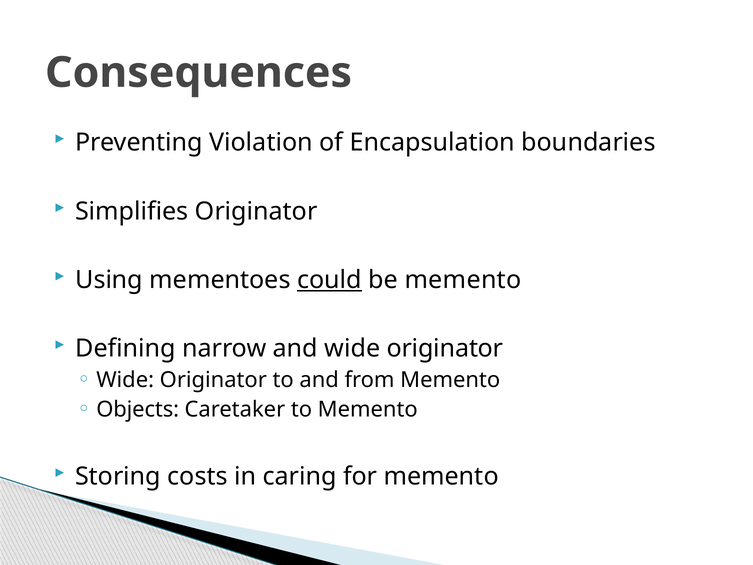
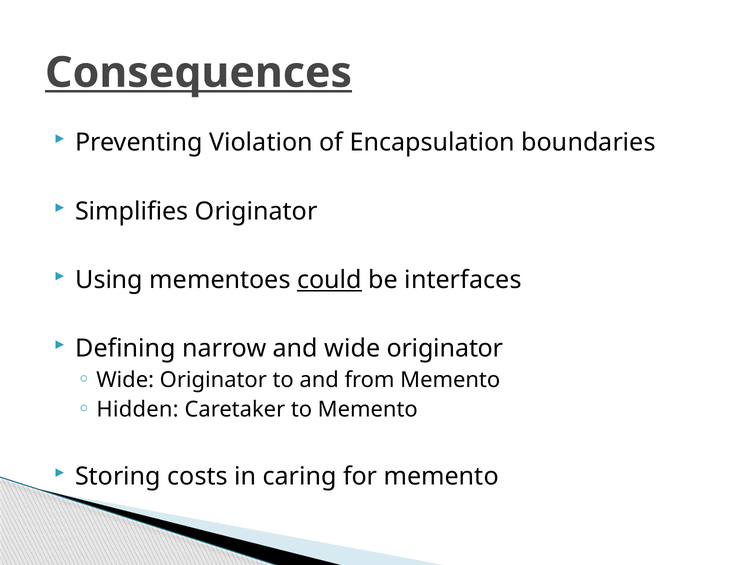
Consequences underline: none -> present
be memento: memento -> interfaces
Objects: Objects -> Hidden
